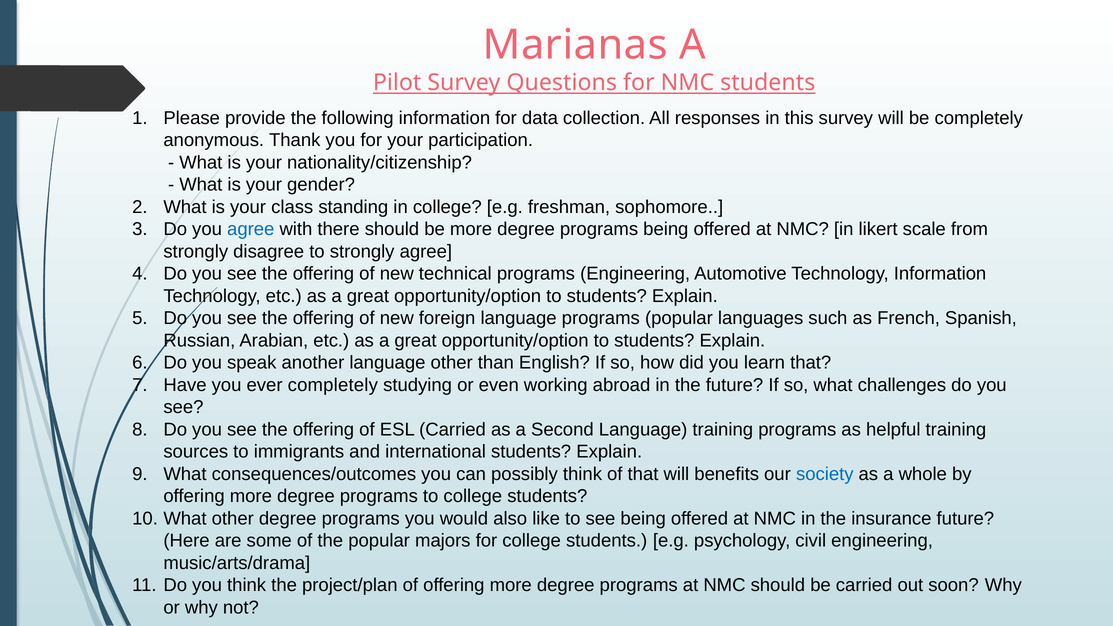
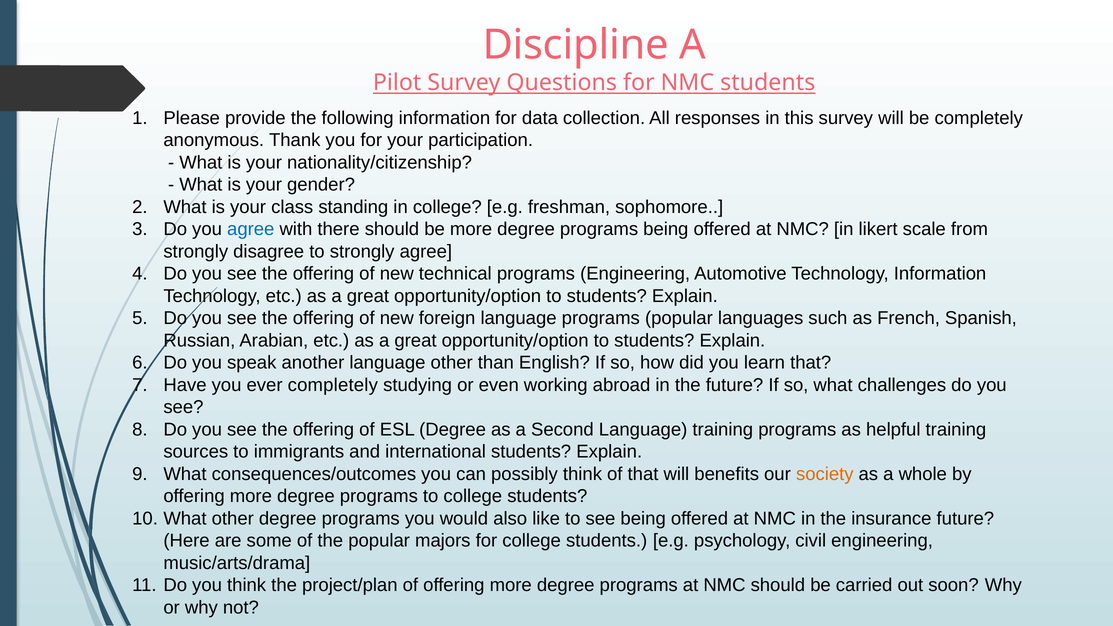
Marianas: Marianas -> Discipline
ESL Carried: Carried -> Degree
society colour: blue -> orange
